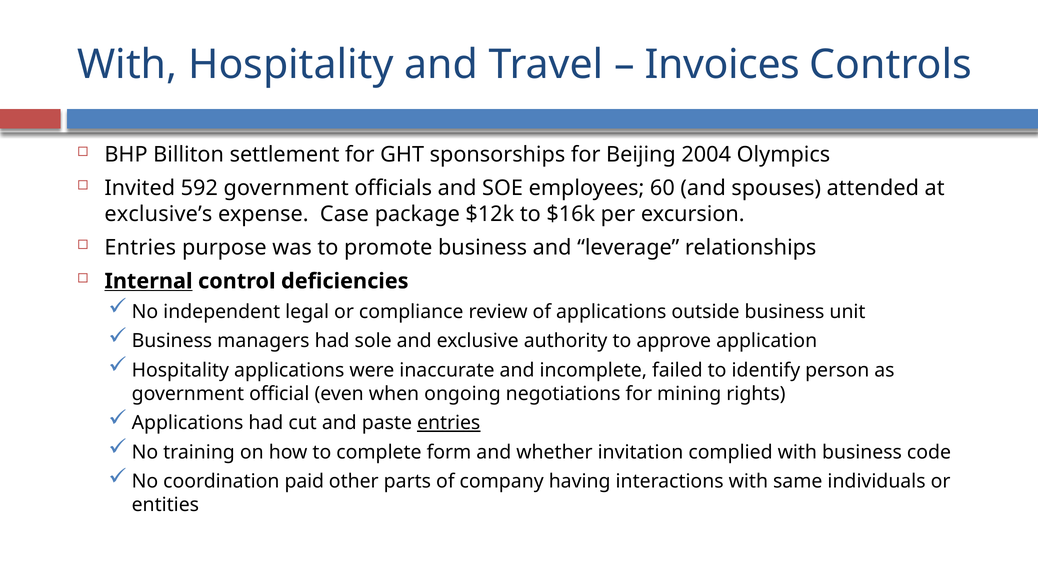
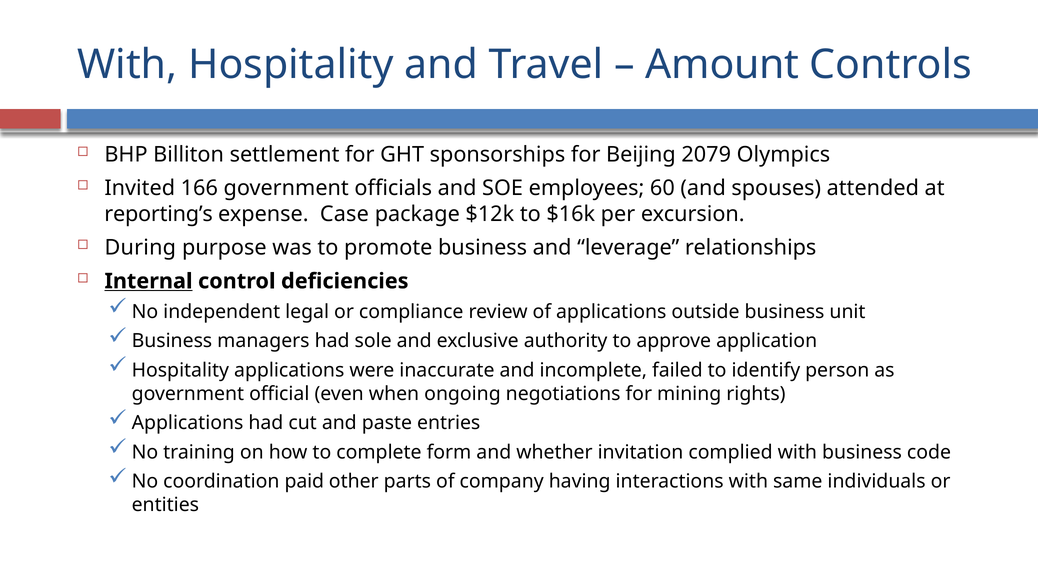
Invoices: Invoices -> Amount
2004: 2004 -> 2079
592: 592 -> 166
exclusive’s: exclusive’s -> reporting’s
Entries at (140, 248): Entries -> During
entries at (449, 423) underline: present -> none
